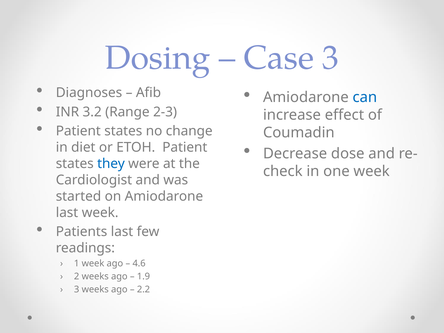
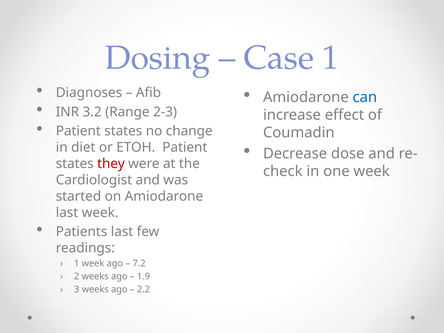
Case 3: 3 -> 1
they colour: blue -> red
4.6: 4.6 -> 7.2
